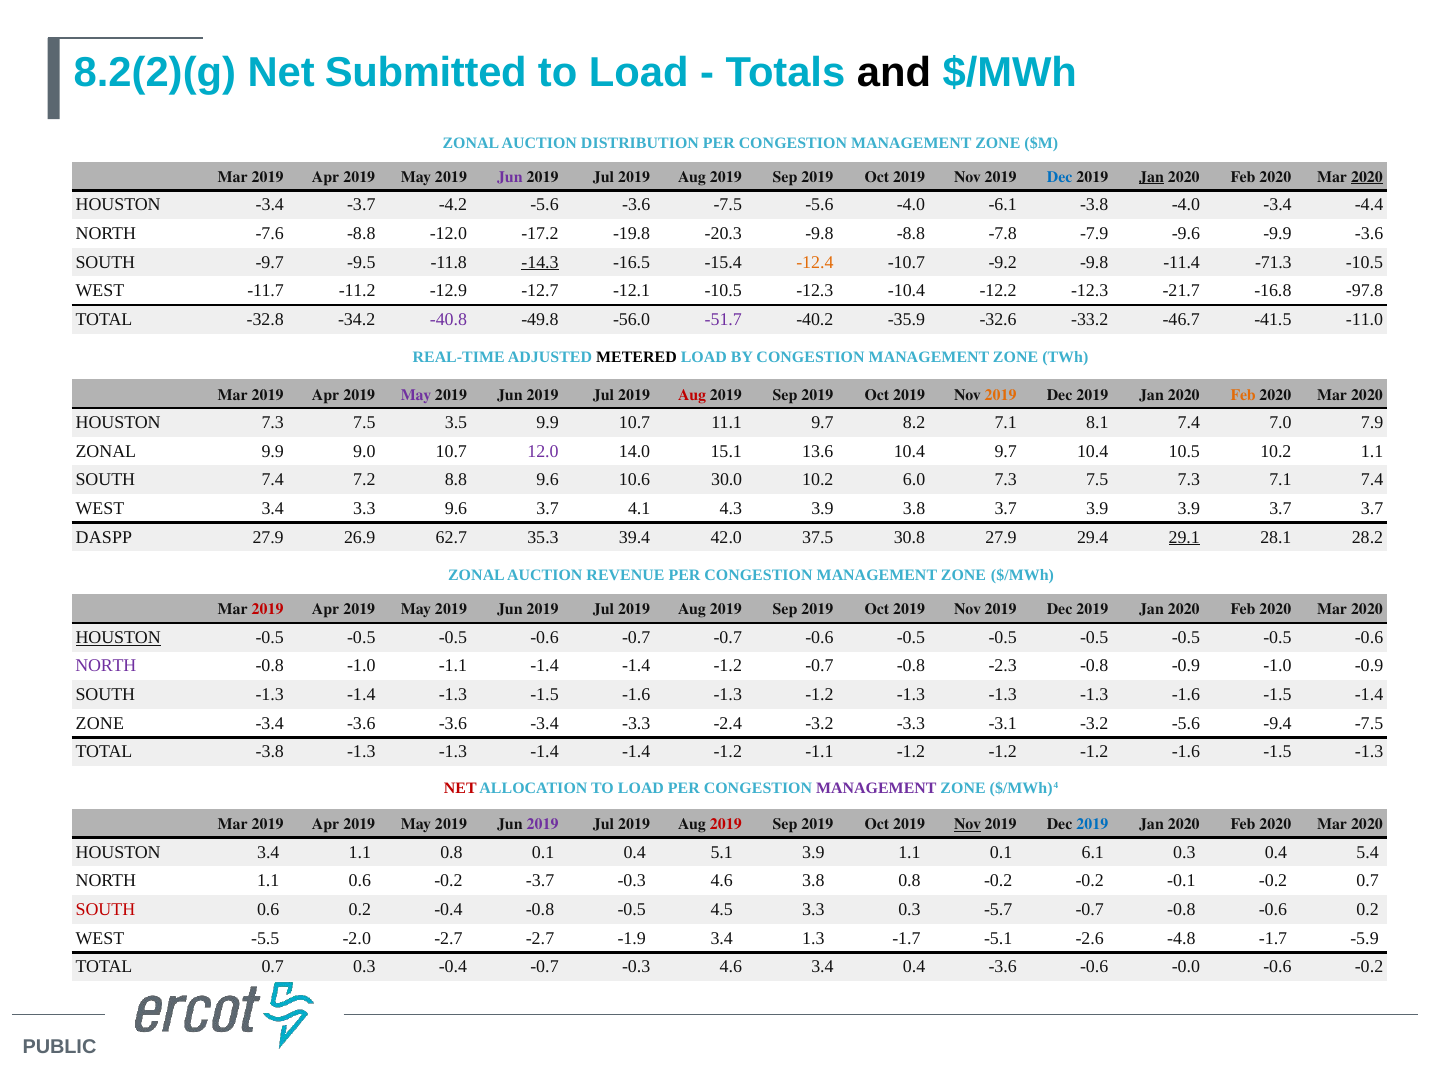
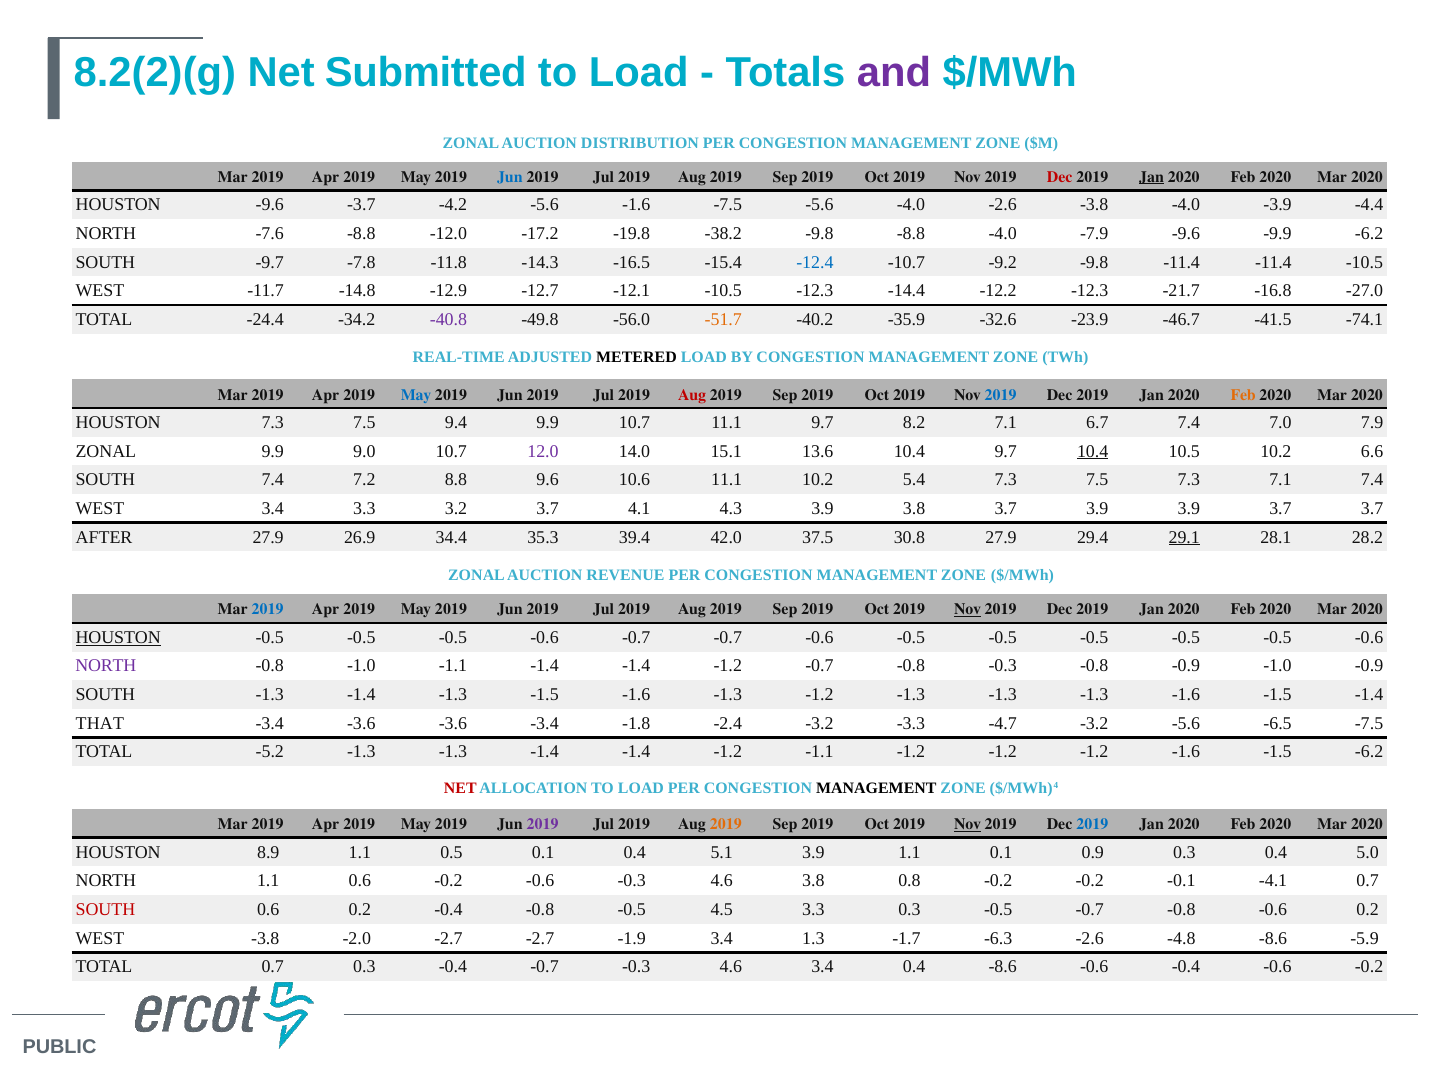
and colour: black -> purple
Jun at (510, 177) colour: purple -> blue
Dec at (1060, 177) colour: blue -> red
2020 at (1367, 177) underline: present -> none
HOUSTON -3.4: -3.4 -> -9.6
-5.6 -3.6: -3.6 -> -1.6
-4.0 -6.1: -6.1 -> -2.6
-4.0 -3.4: -3.4 -> -3.9
-20.3: -20.3 -> -38.2
-8.8 -7.8: -7.8 -> -4.0
-9.9 -3.6: -3.6 -> -6.2
-9.5: -9.5 -> -7.8
-14.3 underline: present -> none
-12.4 colour: orange -> blue
-11.4 -71.3: -71.3 -> -11.4
-11.2: -11.2 -> -14.8
-10.4: -10.4 -> -14.4
-97.8: -97.8 -> -27.0
-32.8: -32.8 -> -24.4
-51.7 colour: purple -> orange
-33.2: -33.2 -> -23.9
-11.0: -11.0 -> -74.1
May at (416, 395) colour: purple -> blue
2019 at (1001, 395) colour: orange -> blue
3.5: 3.5 -> 9.4
8.1: 8.1 -> 6.7
10.4 at (1093, 451) underline: none -> present
10.2 1.1: 1.1 -> 6.6
10.6 30.0: 30.0 -> 11.1
6.0: 6.0 -> 5.4
3.3 9.6: 9.6 -> 3.2
DASPP: DASPP -> AFTER
62.7: 62.7 -> 34.4
2019 at (268, 610) colour: red -> blue
Nov at (968, 610) underline: none -> present
-0.8 -2.3: -2.3 -> -0.3
ZONE at (100, 723): ZONE -> THAT
-3.4 -3.3: -3.3 -> -1.8
-3.1: -3.1 -> -4.7
-9.4: -9.4 -> -6.5
TOTAL -3.8: -3.8 -> -5.2
-1.5 -1.3: -1.3 -> -6.2
MANAGEMENT at (876, 788) colour: purple -> black
2019 at (726, 824) colour: red -> orange
HOUSTON 3.4: 3.4 -> 8.9
1.1 0.8: 0.8 -> 0.5
6.1: 6.1 -> 0.9
5.4: 5.4 -> 5.0
-0.2 -3.7: -3.7 -> -0.6
-0.1 -0.2: -0.2 -> -4.1
0.3 -5.7: -5.7 -> -0.5
WEST -5.5: -5.5 -> -3.8
-5.1: -5.1 -> -6.3
-4.8 -1.7: -1.7 -> -8.6
0.4 -3.6: -3.6 -> -8.6
-0.6 -0.0: -0.0 -> -0.4
